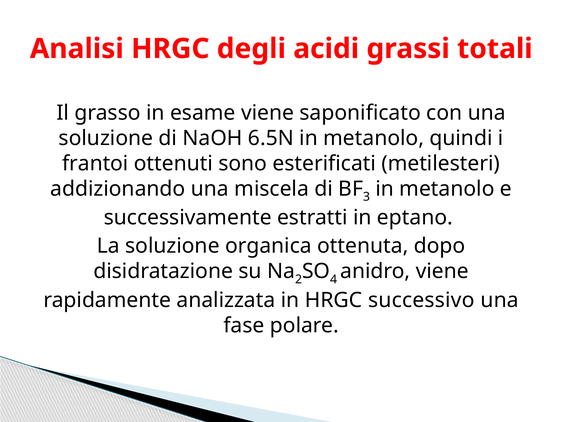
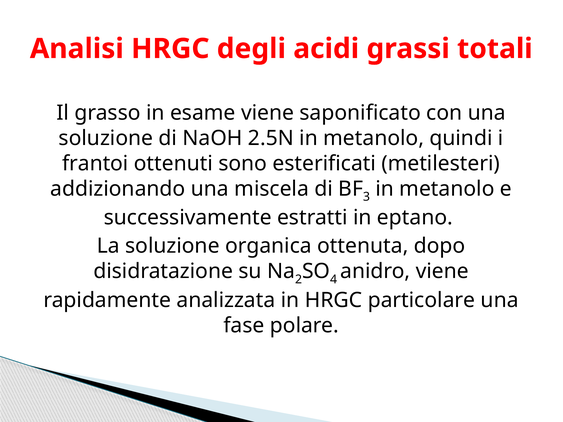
6.5N: 6.5N -> 2.5N
successivo: successivo -> particolare
